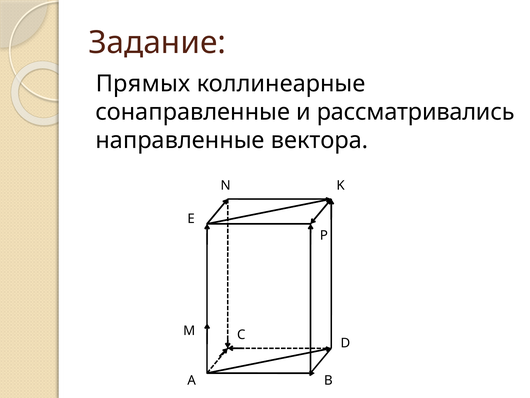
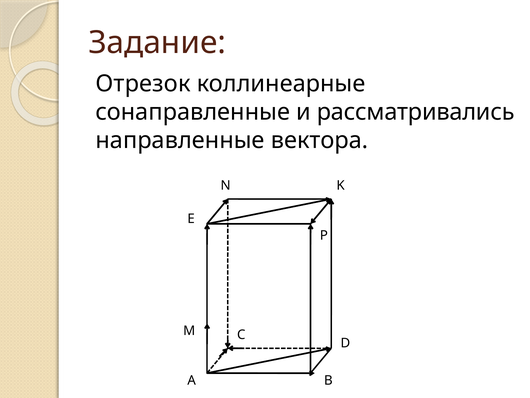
Прямых: Прямых -> Отрезок
